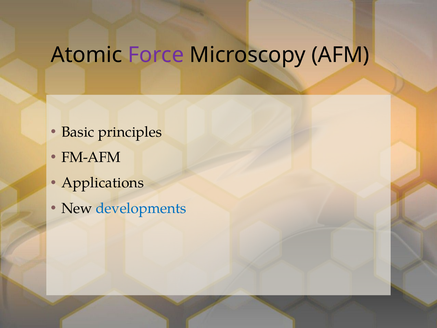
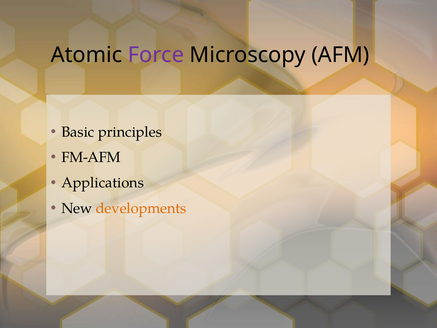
developments colour: blue -> orange
